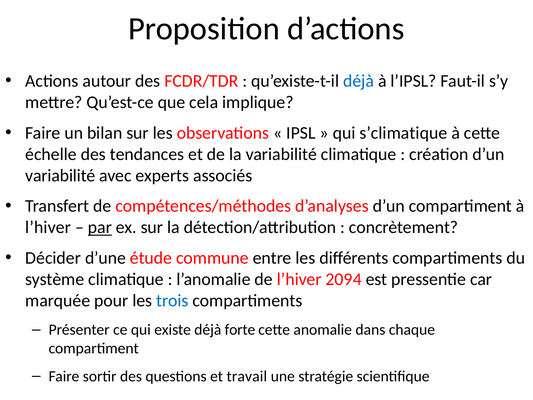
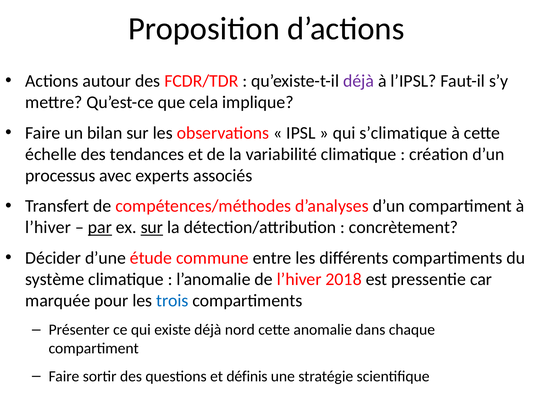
déjà at (359, 81) colour: blue -> purple
variabilité at (60, 175): variabilité -> processus
sur at (152, 227) underline: none -> present
2094: 2094 -> 2018
forte: forte -> nord
travail: travail -> définis
